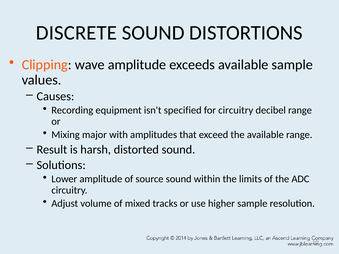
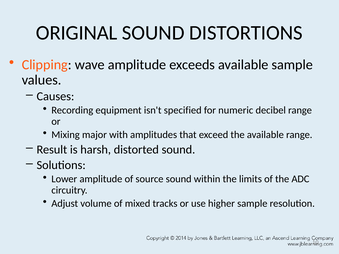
DISCRETE: DISCRETE -> ORIGINAL
for circuitry: circuitry -> numeric
